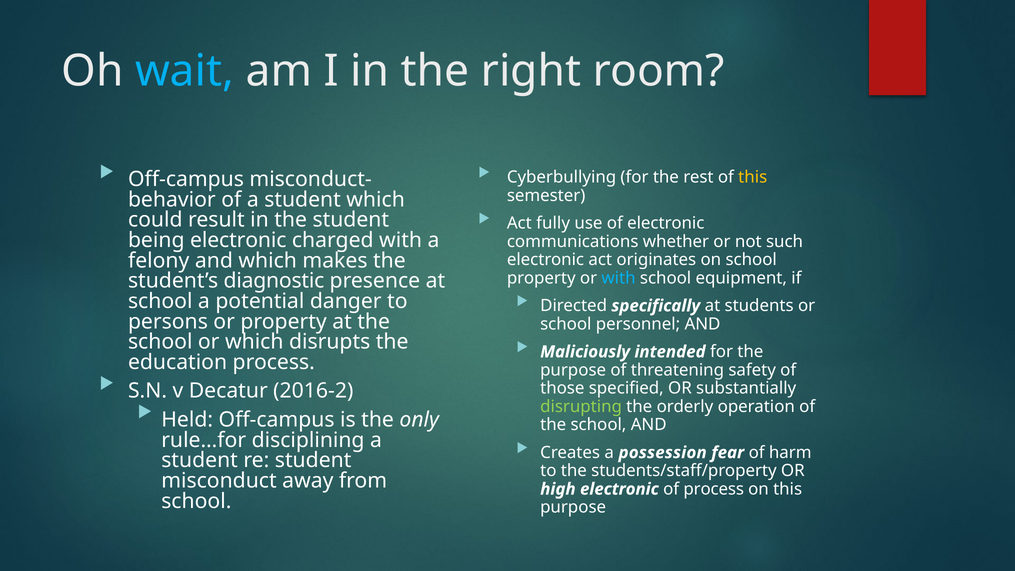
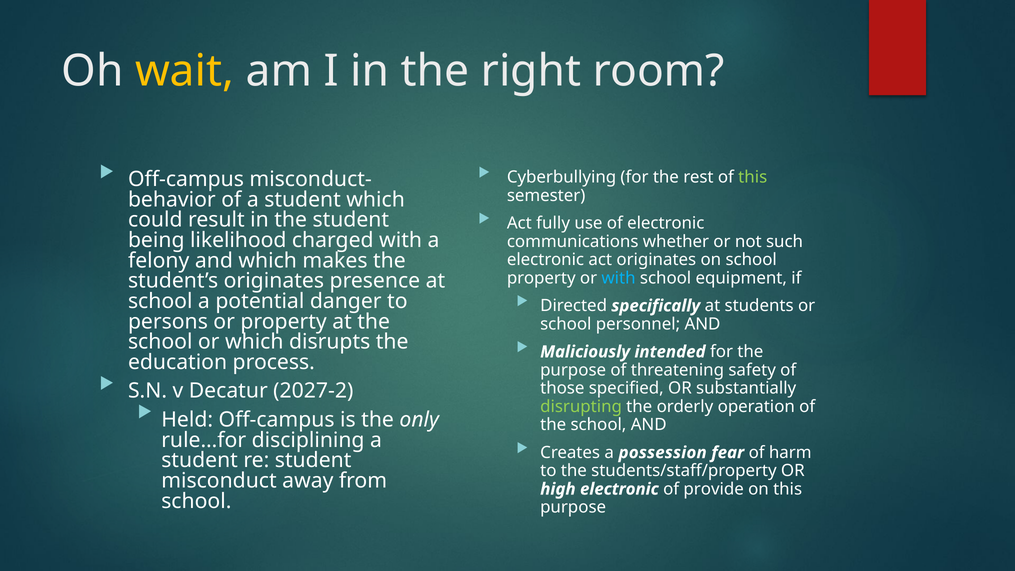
wait colour: light blue -> yellow
this at (753, 177) colour: yellow -> light green
being electronic: electronic -> likelihood
student’s diagnostic: diagnostic -> originates
2016-2: 2016-2 -> 2027-2
of process: process -> provide
